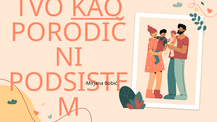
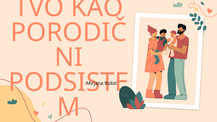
KAO underline: present -> none
